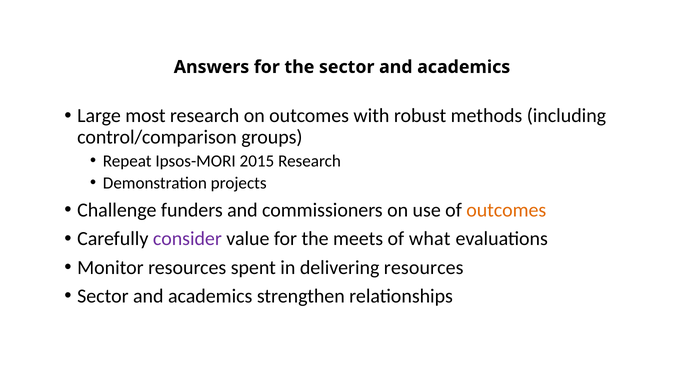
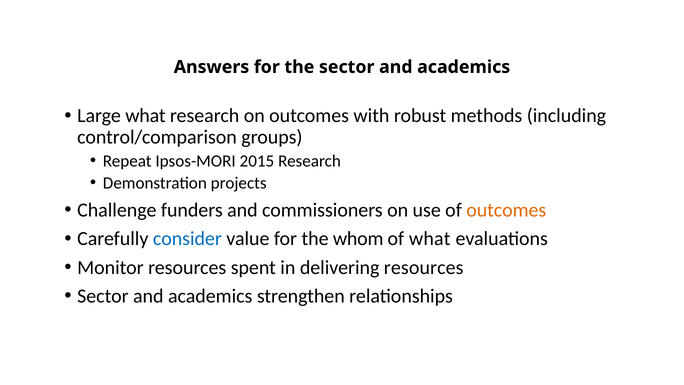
Large most: most -> what
consider colour: purple -> blue
meets: meets -> whom
